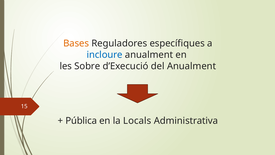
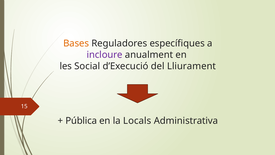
incloure colour: blue -> purple
Sobre: Sobre -> Social
del Anualment: Anualment -> Lliurament
